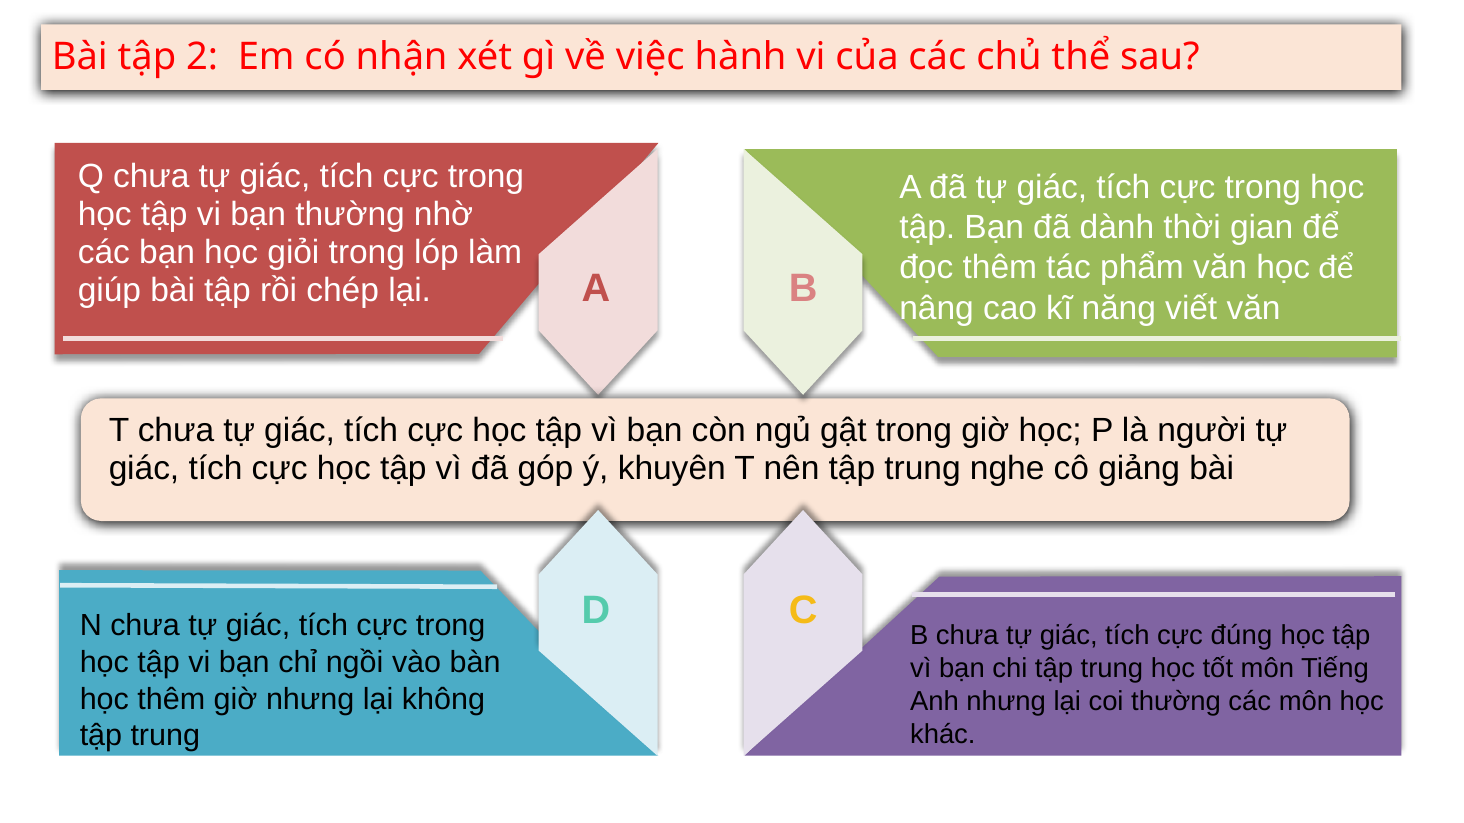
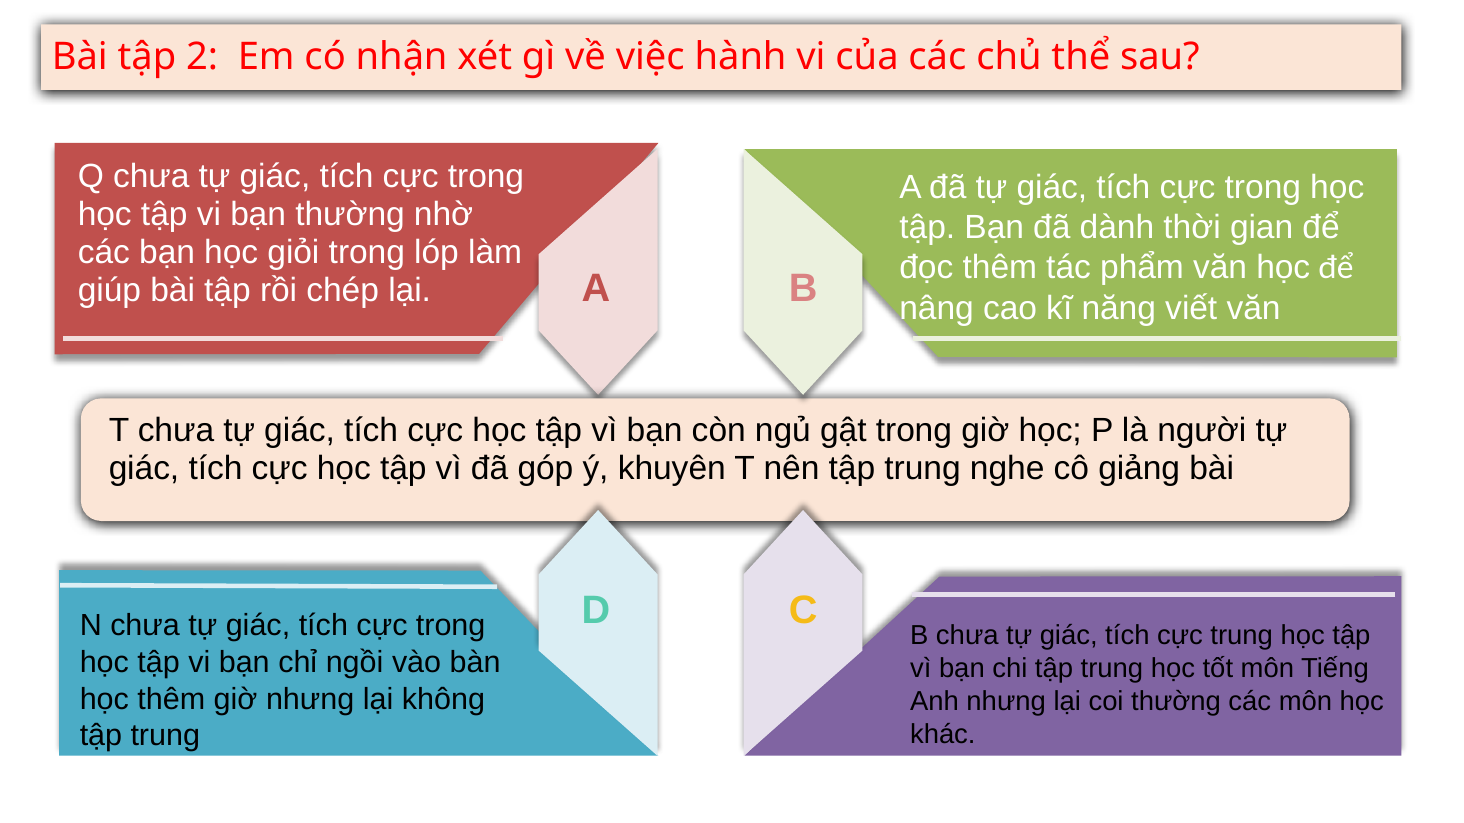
cực đúng: đúng -> trung
